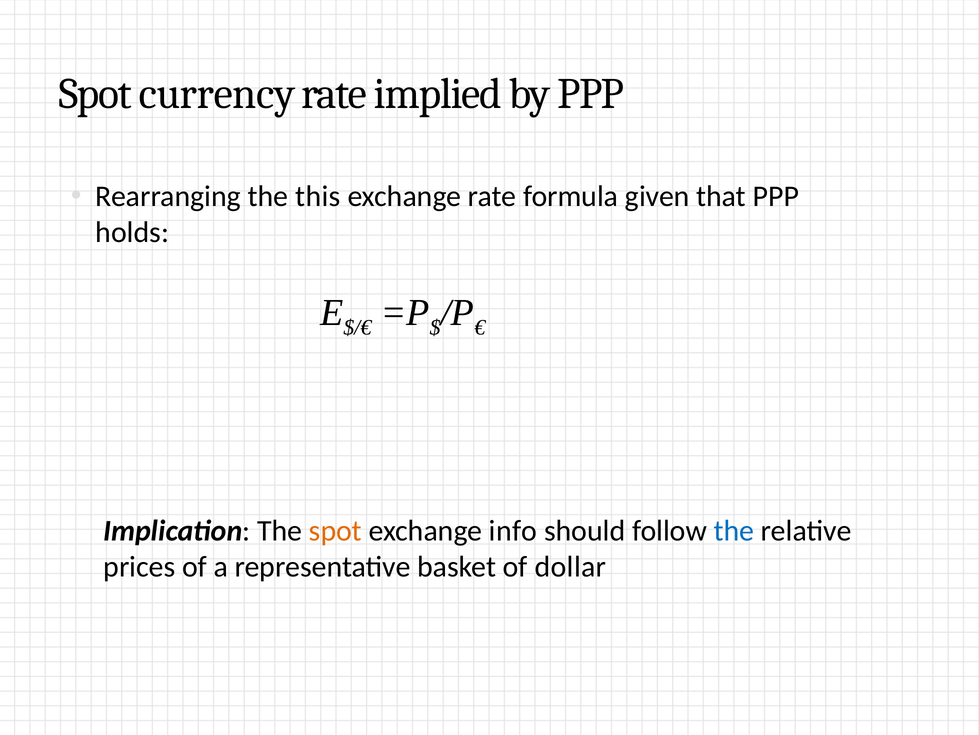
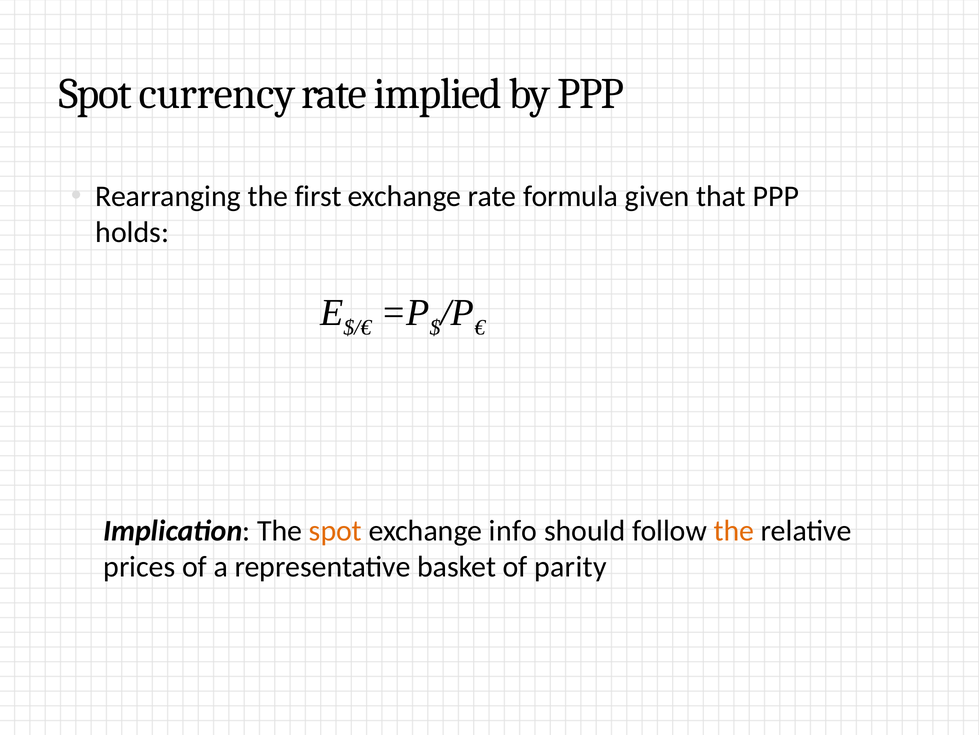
this: this -> first
the at (734, 530) colour: blue -> orange
dollar: dollar -> parity
